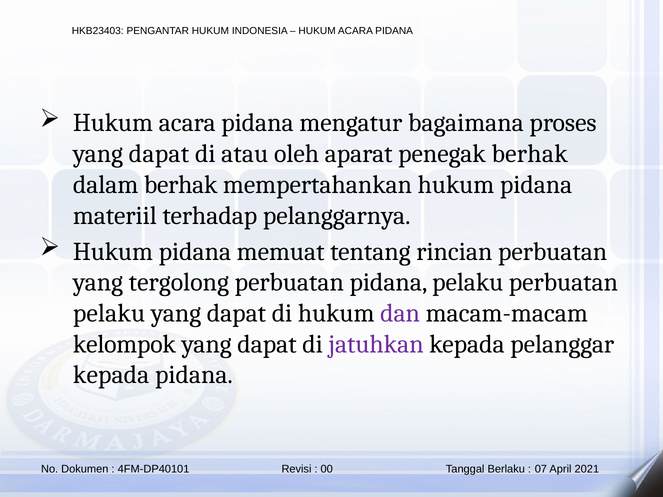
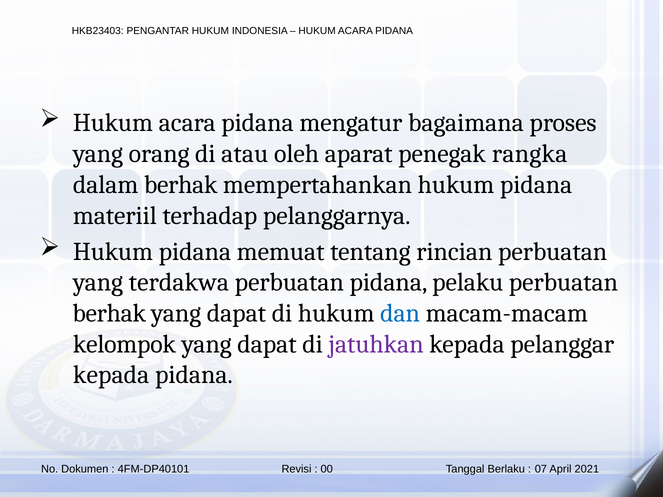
dapat at (159, 154): dapat -> orang
penegak berhak: berhak -> rangka
tergolong: tergolong -> terdakwa
pelaku at (109, 313): pelaku -> berhak
dan colour: purple -> blue
